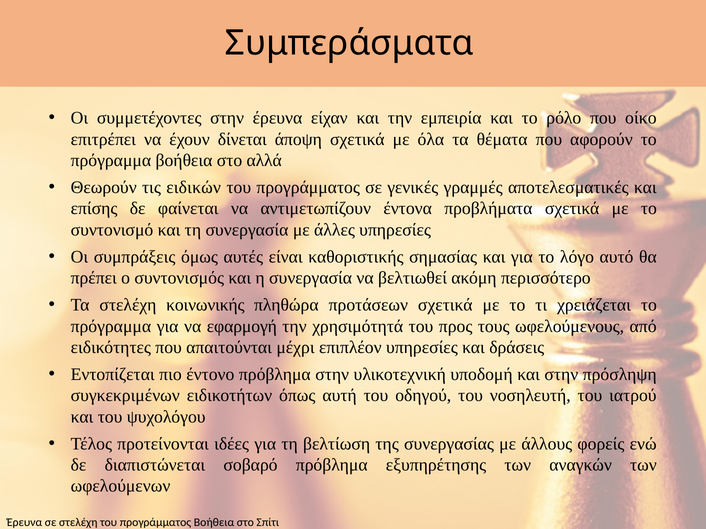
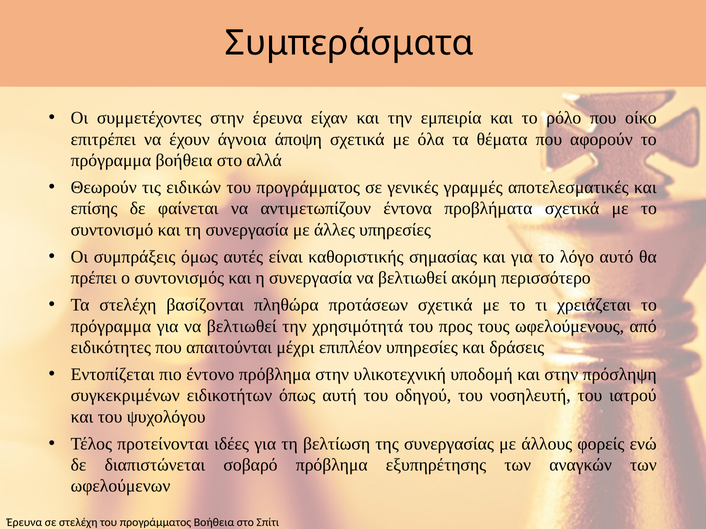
δίνεται: δίνεται -> άγνοια
κοινωνικής: κοινωνικής -> βασίζονται
για να εφαρμογή: εφαρμογή -> βελτιωθεί
